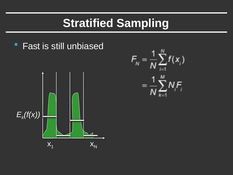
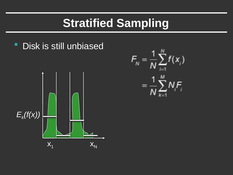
Fast: Fast -> Disk
